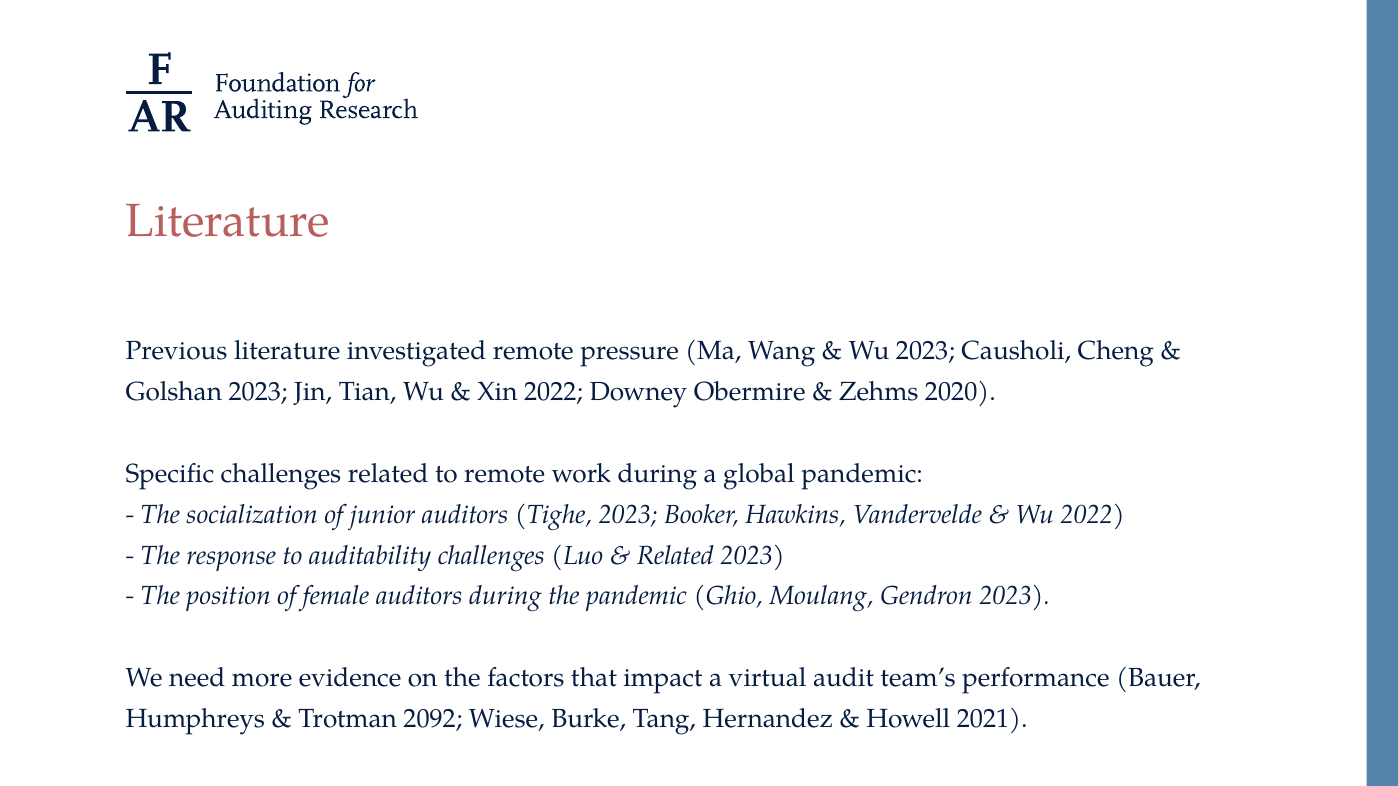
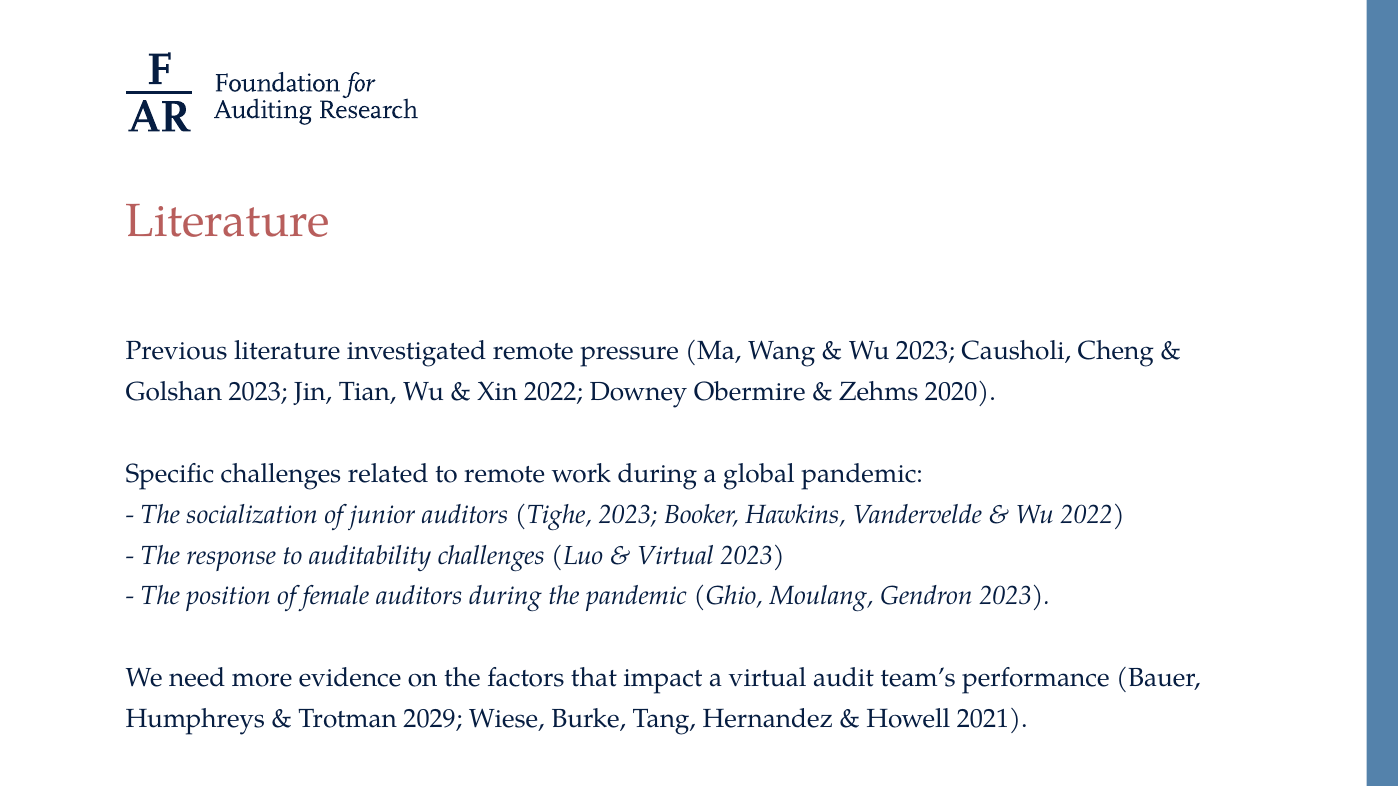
Related at (675, 556): Related -> Virtual
2092: 2092 -> 2029
